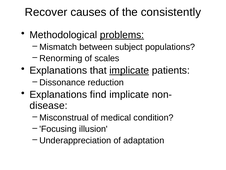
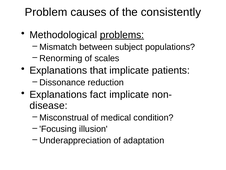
Recover: Recover -> Problem
implicate at (129, 70) underline: present -> none
find: find -> fact
